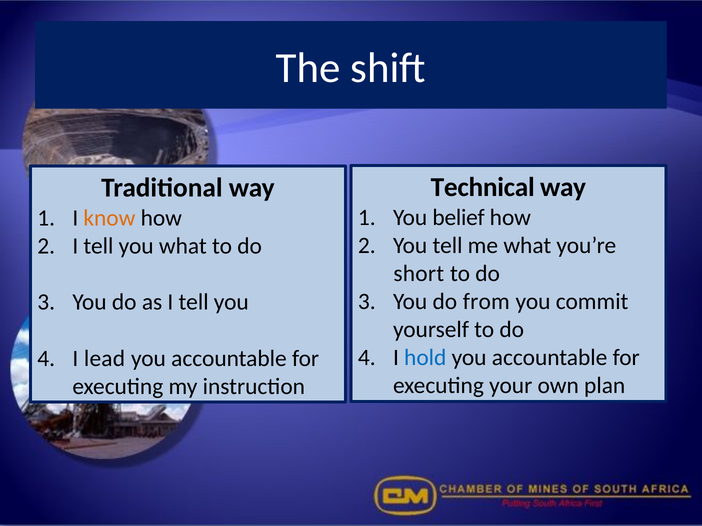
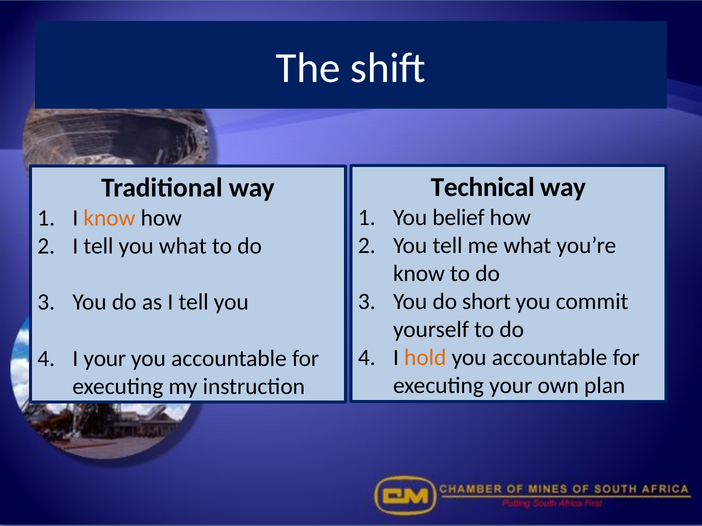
short at (419, 274): short -> know
from: from -> short
hold colour: blue -> orange
I lead: lead -> your
